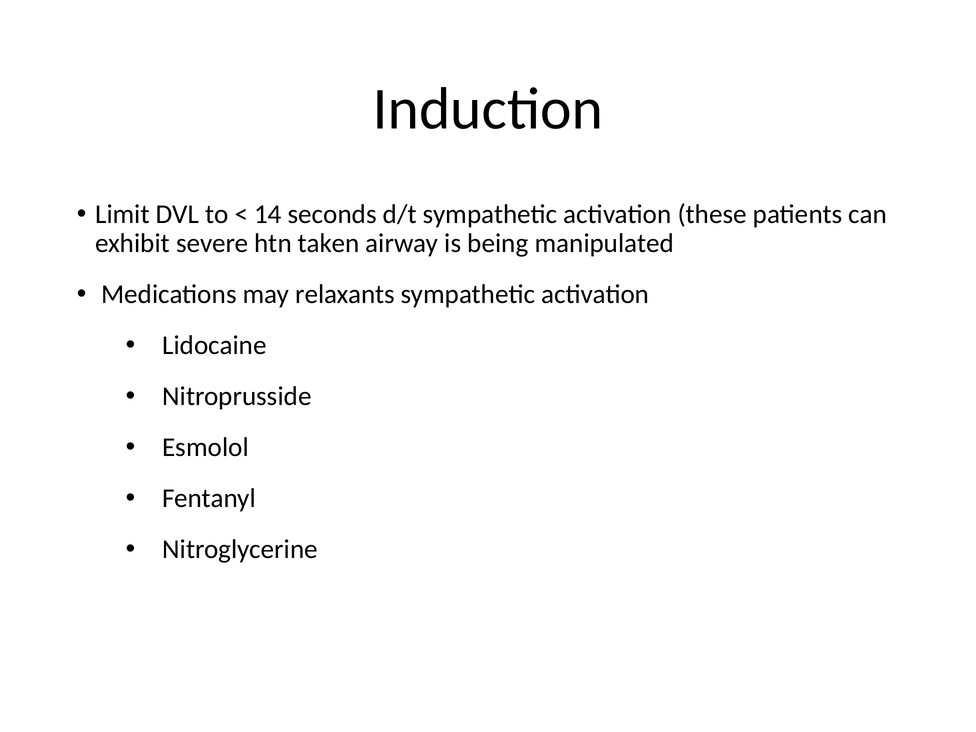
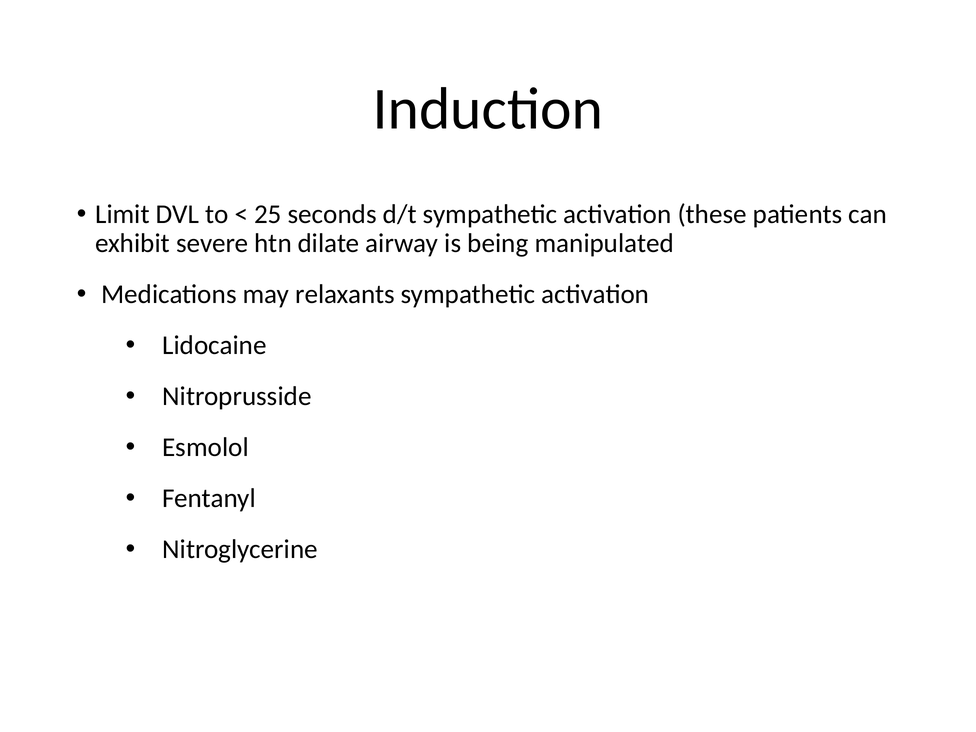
14: 14 -> 25
taken: taken -> dilate
